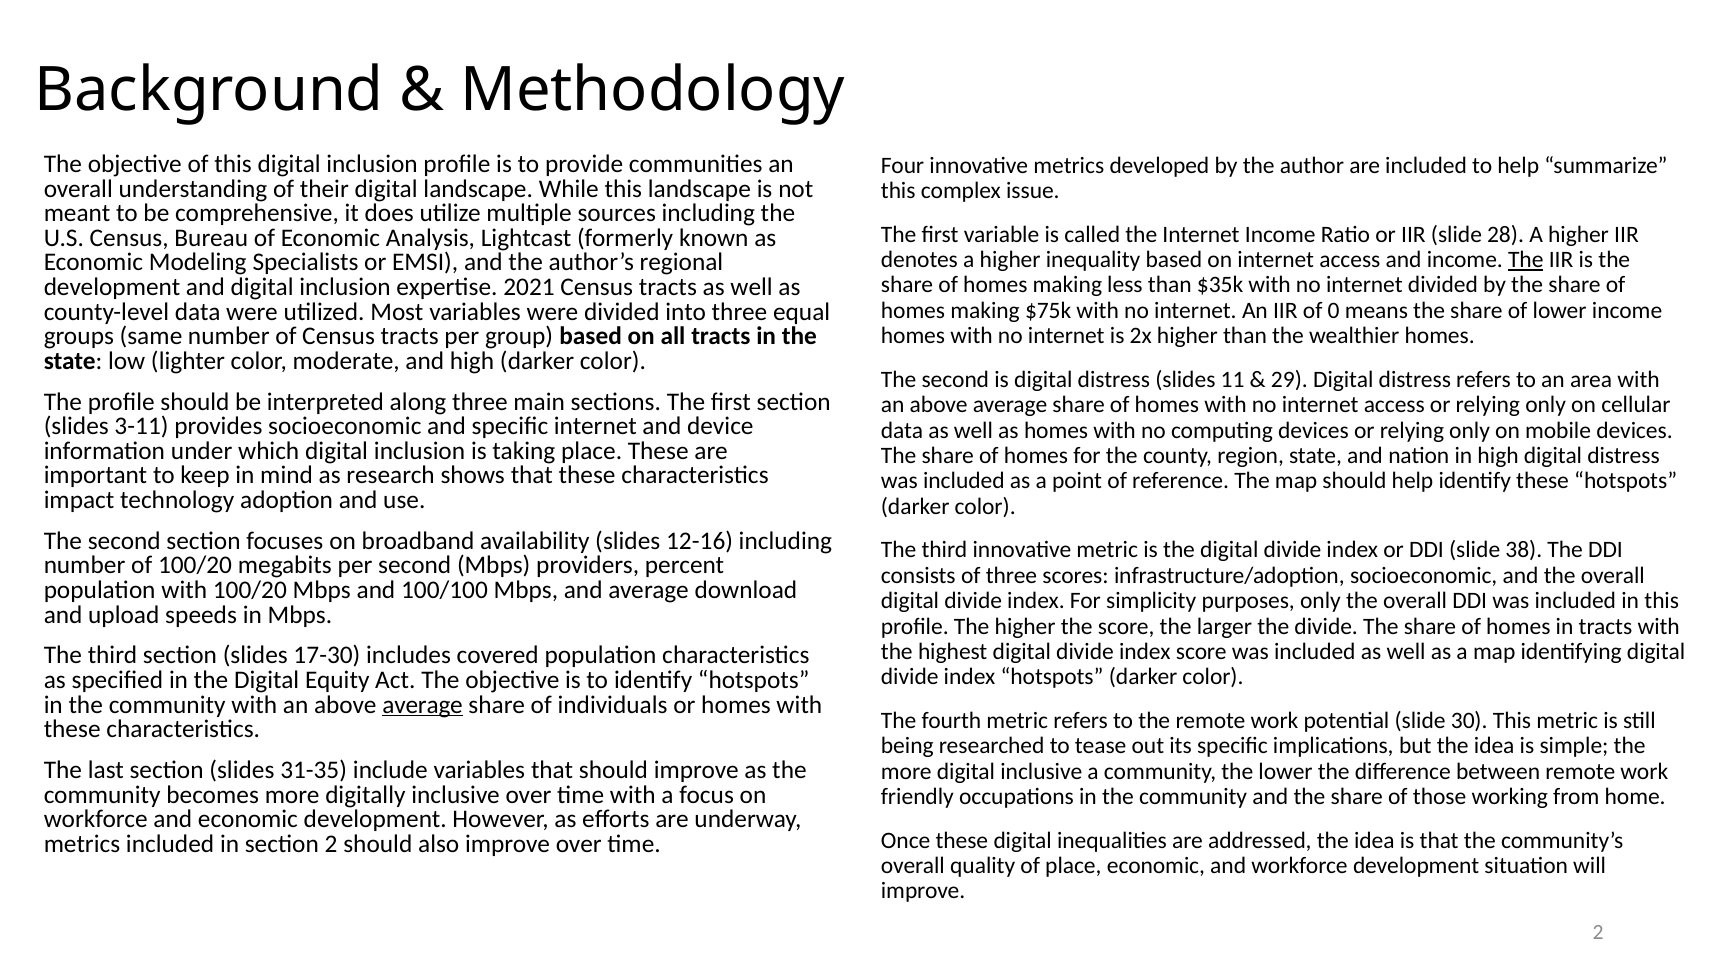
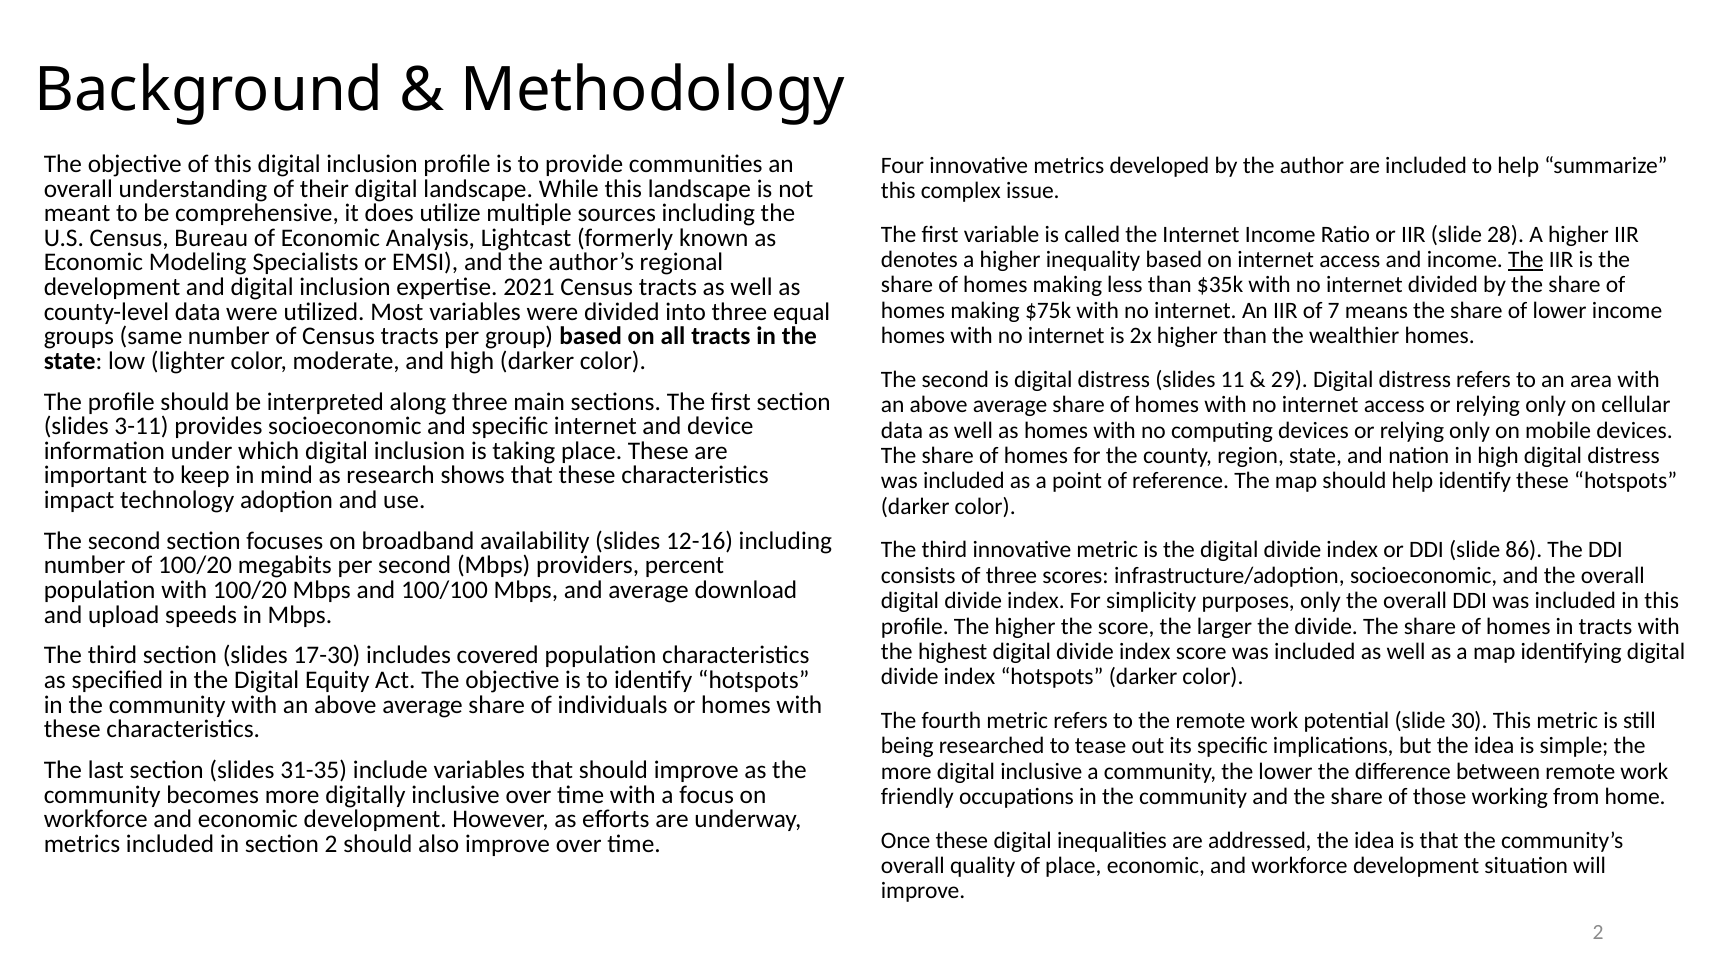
0: 0 -> 7
38: 38 -> 86
average at (423, 705) underline: present -> none
